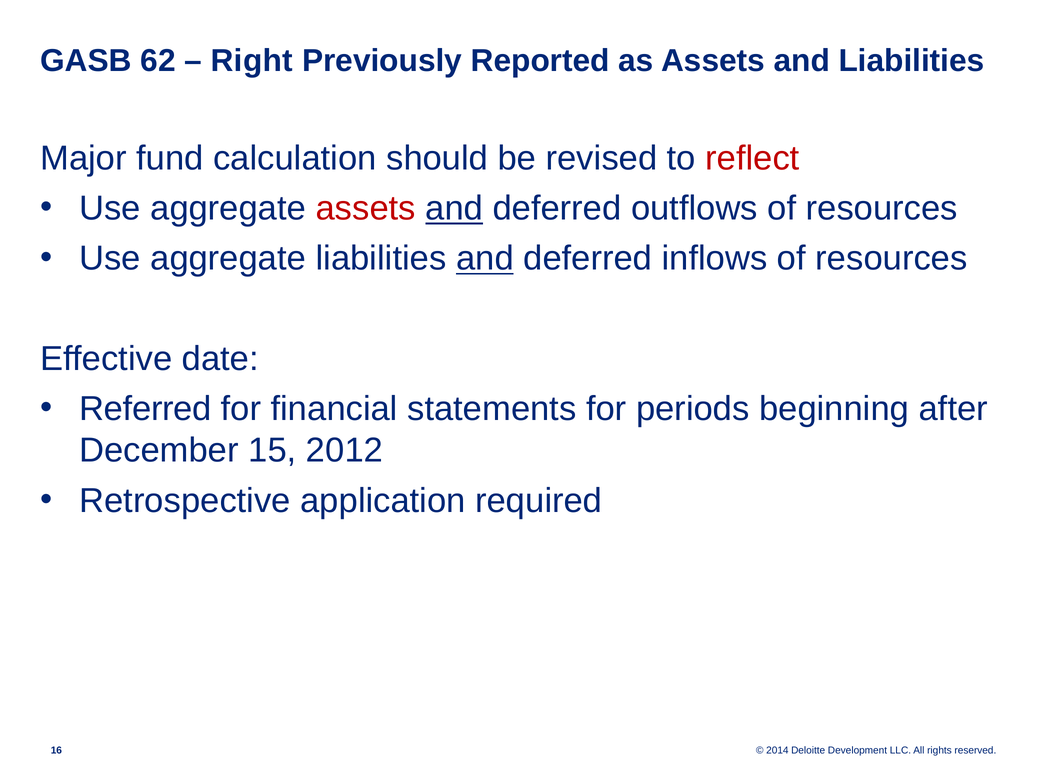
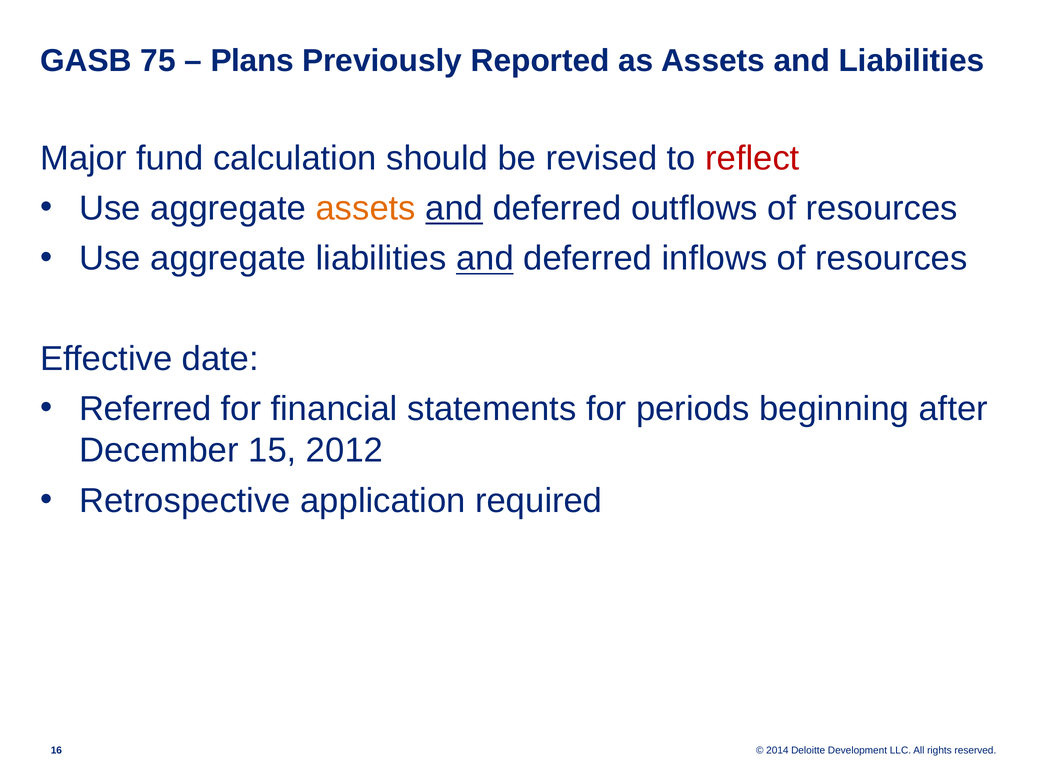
62: 62 -> 75
Right: Right -> Plans
assets at (366, 209) colour: red -> orange
